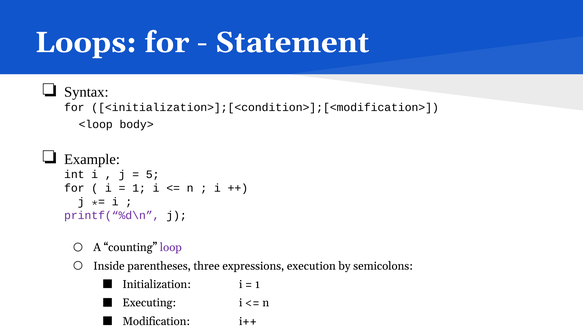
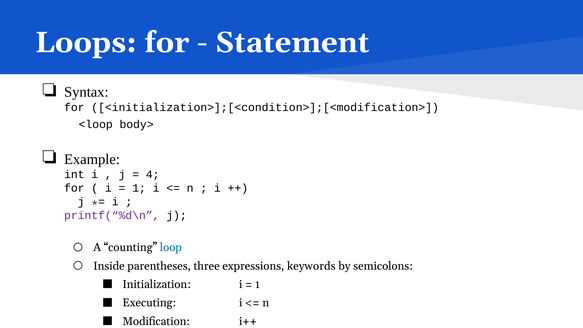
5: 5 -> 4
loop colour: purple -> blue
execution: execution -> keywords
